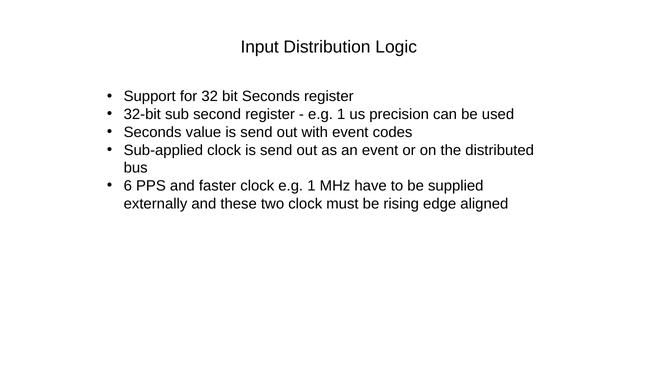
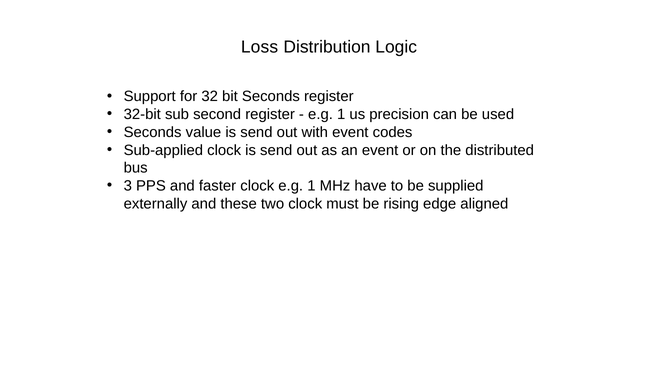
Input: Input -> Loss
6: 6 -> 3
